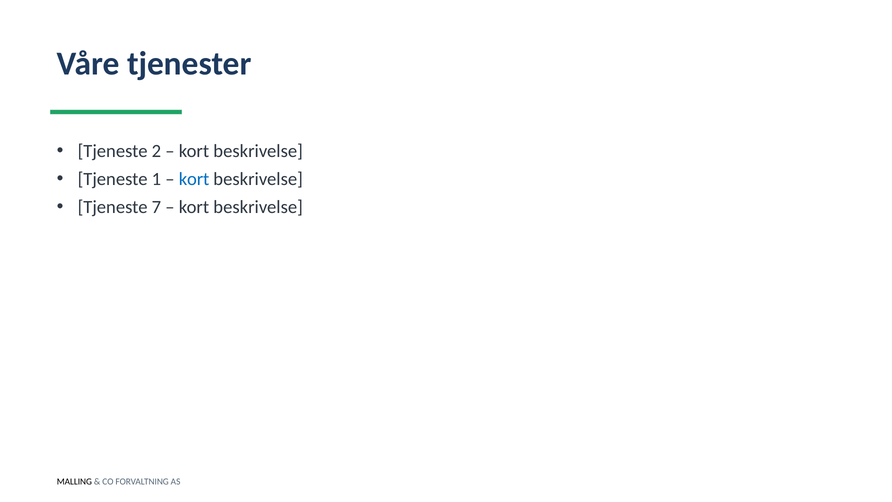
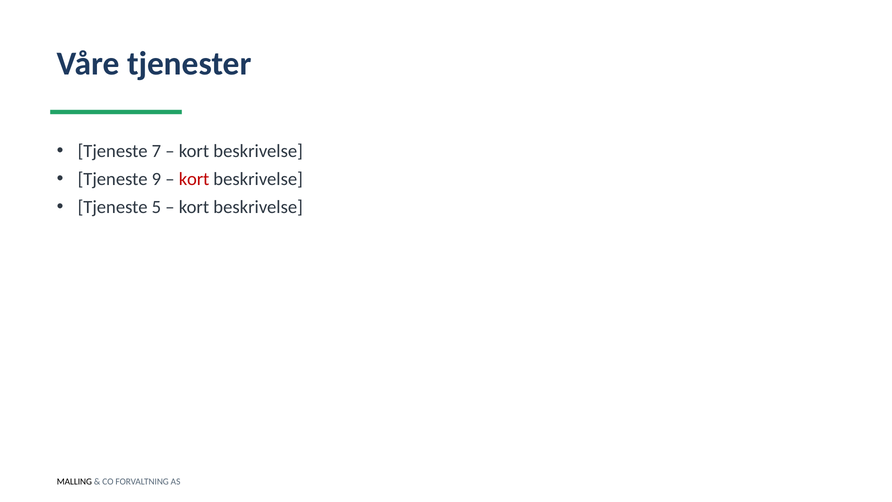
2: 2 -> 7
1: 1 -> 9
kort at (194, 179) colour: blue -> red
7: 7 -> 5
